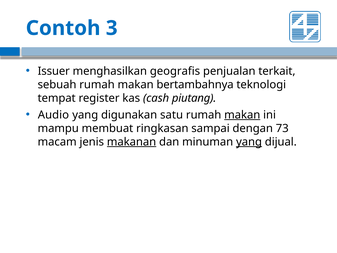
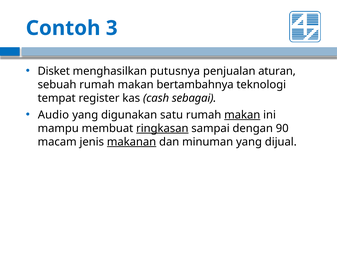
Issuer: Issuer -> Disket
geografis: geografis -> putusnya
terkait: terkait -> aturan
piutang: piutang -> sebagai
ringkasan underline: none -> present
73: 73 -> 90
yang at (249, 142) underline: present -> none
